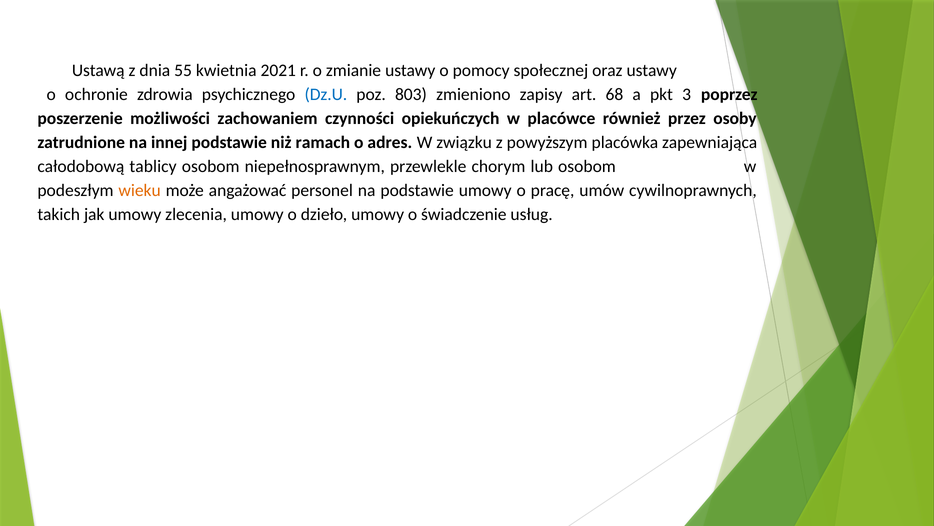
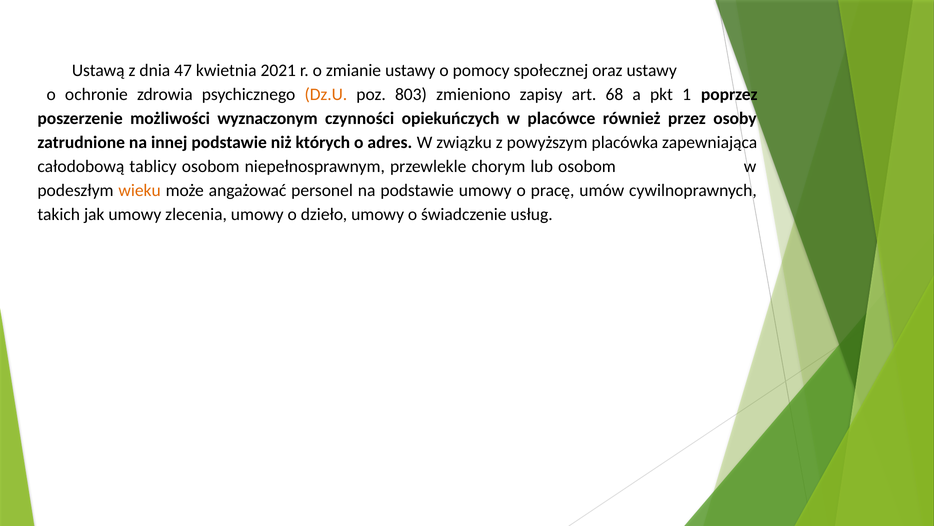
55: 55 -> 47
Dz.U colour: blue -> orange
3: 3 -> 1
zachowaniem: zachowaniem -> wyznaczonym
ramach: ramach -> których
